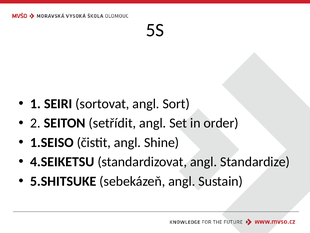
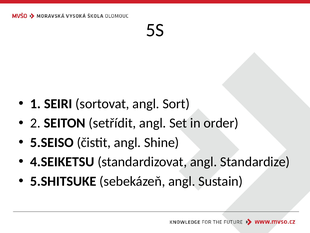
1.SEISO: 1.SEISO -> 5.SEISO
